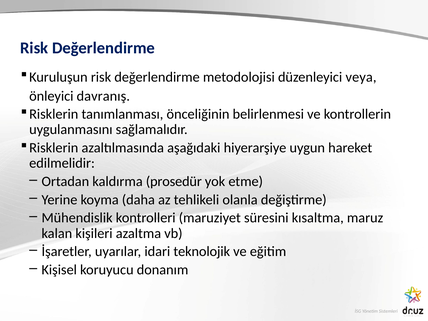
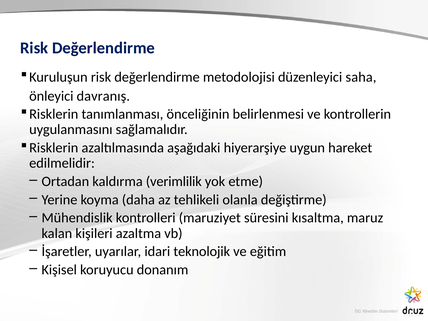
veya: veya -> saha
prosedür: prosedür -> verimlilik
